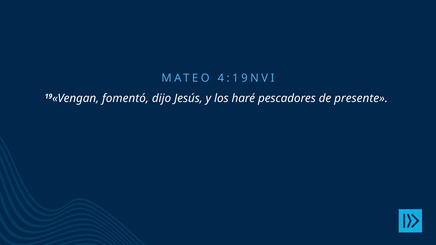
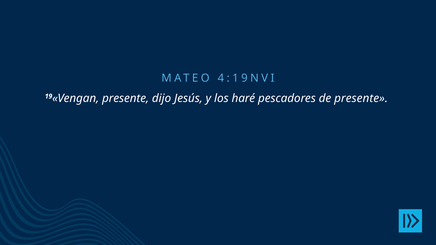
19«Vengan fomentó: fomentó -> presente
